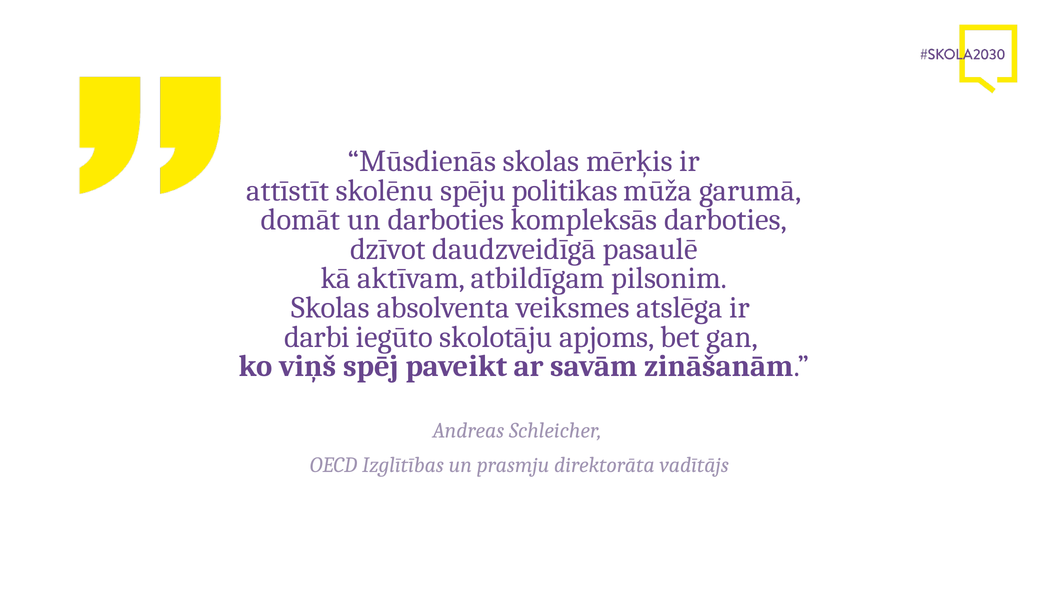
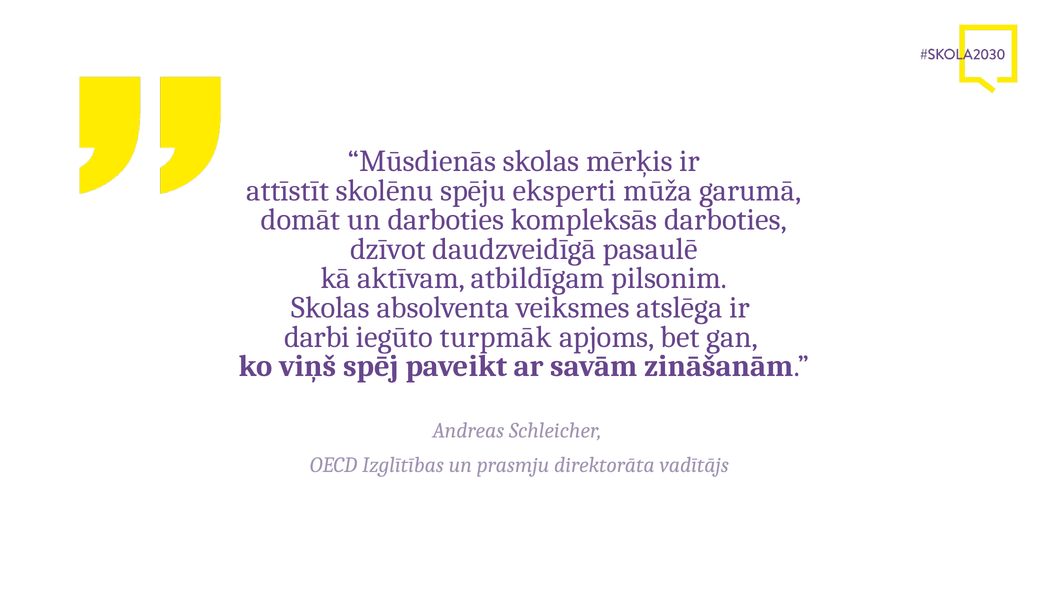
politikas: politikas -> eksperti
skolotāju: skolotāju -> turpmāk
